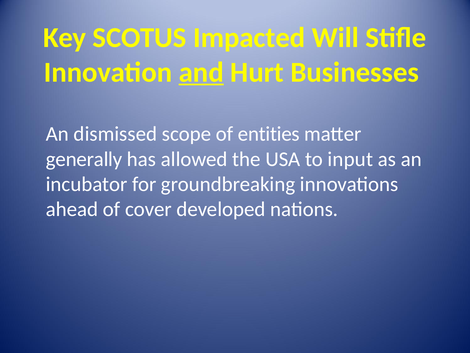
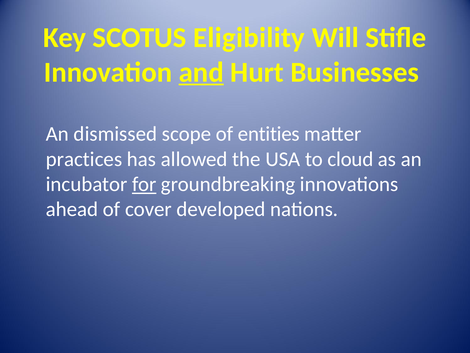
Impacted: Impacted -> Eligibility
generally: generally -> practices
input: input -> cloud
for underline: none -> present
